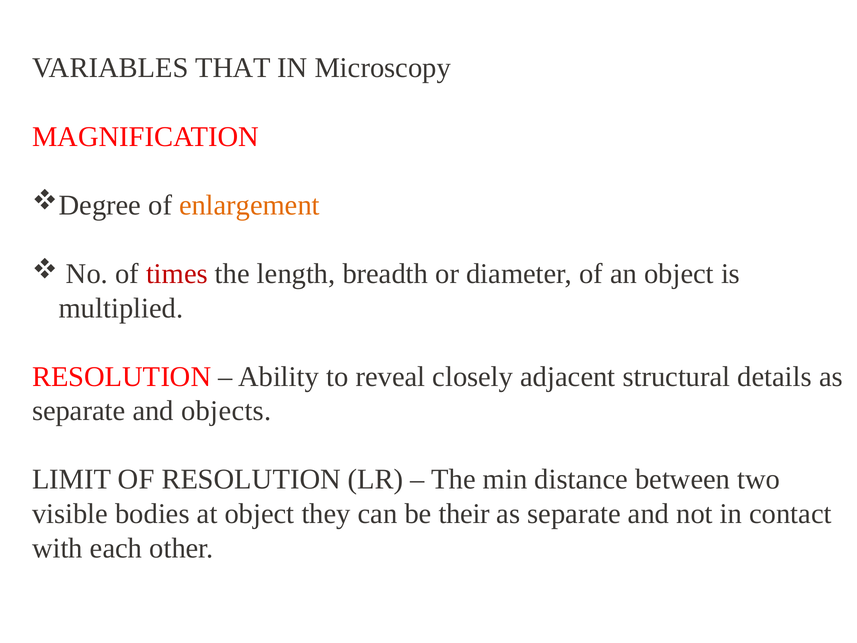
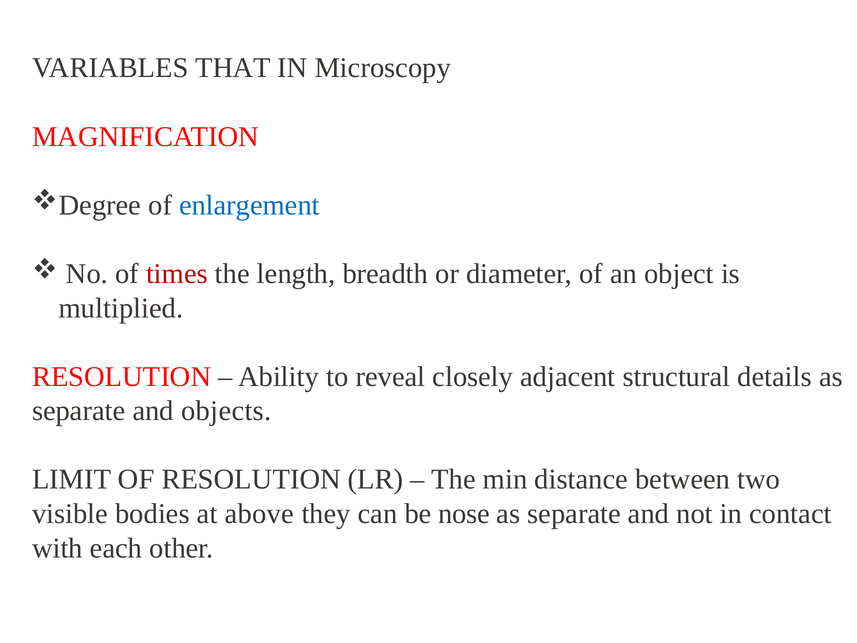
enlargement colour: orange -> blue
at object: object -> above
their: their -> nose
